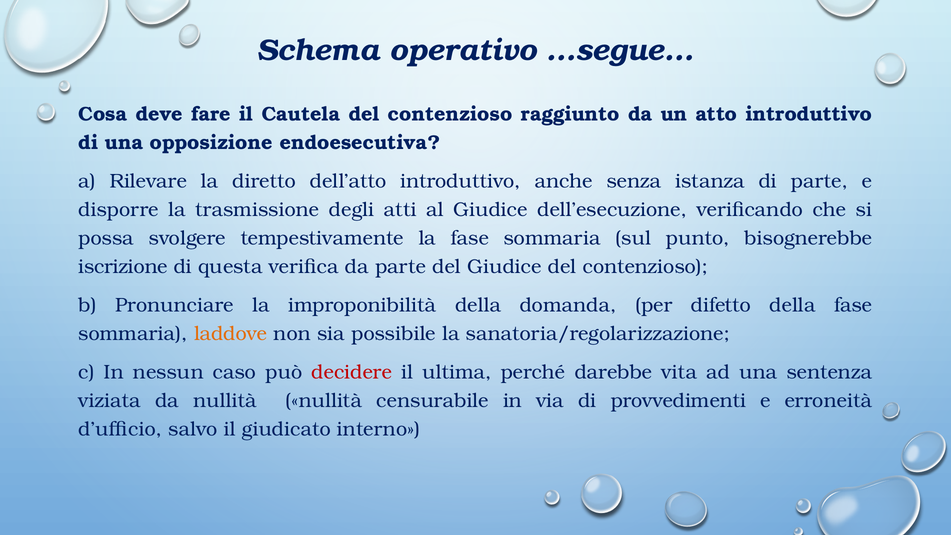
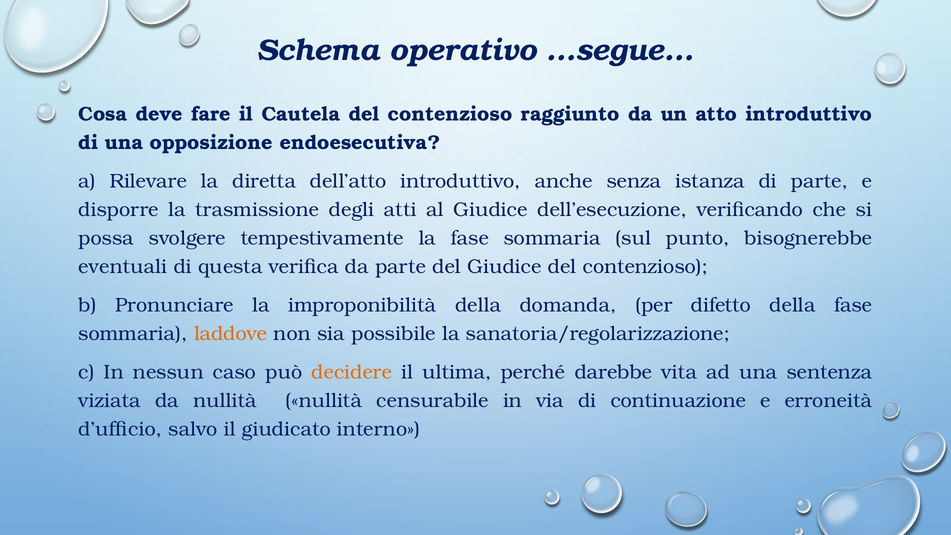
diretto: diretto -> diretta
iscrizione: iscrizione -> eventuali
decidere colour: red -> orange
provvedimenti: provvedimenti -> continuazione
